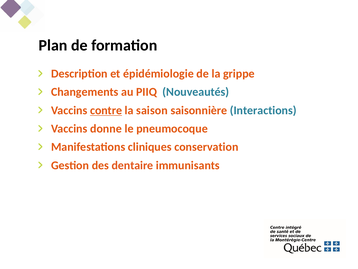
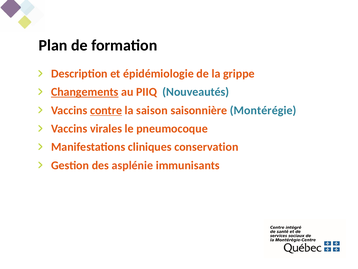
Changements underline: none -> present
Interactions: Interactions -> Montérégie
donne: donne -> virales
dentaire: dentaire -> asplénie
